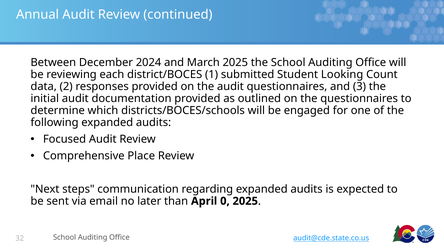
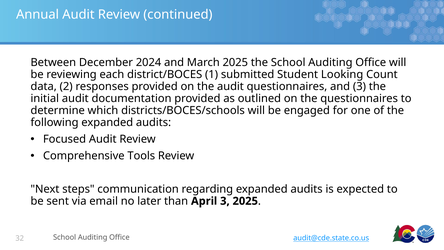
Place: Place -> Tools
April 0: 0 -> 3
